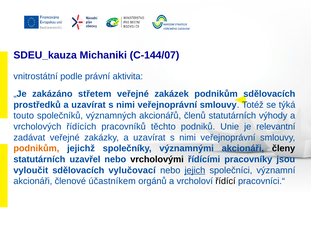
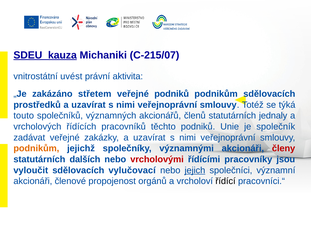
SDEU_kauza underline: none -> present
C-144/07: C-144/07 -> C-215/07
podle: podle -> uvést
veřejné zakázek: zakázek -> podniků
výhody: výhody -> jednaly
relevantní: relevantní -> společník
členy colour: black -> red
uzavřel: uzavřel -> dalších
vrcholovými colour: black -> red
účastníkem: účastníkem -> propojenost
